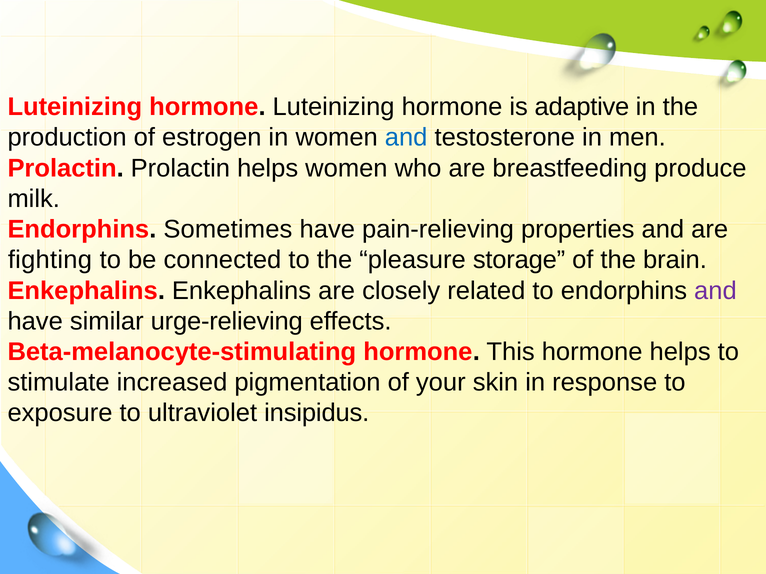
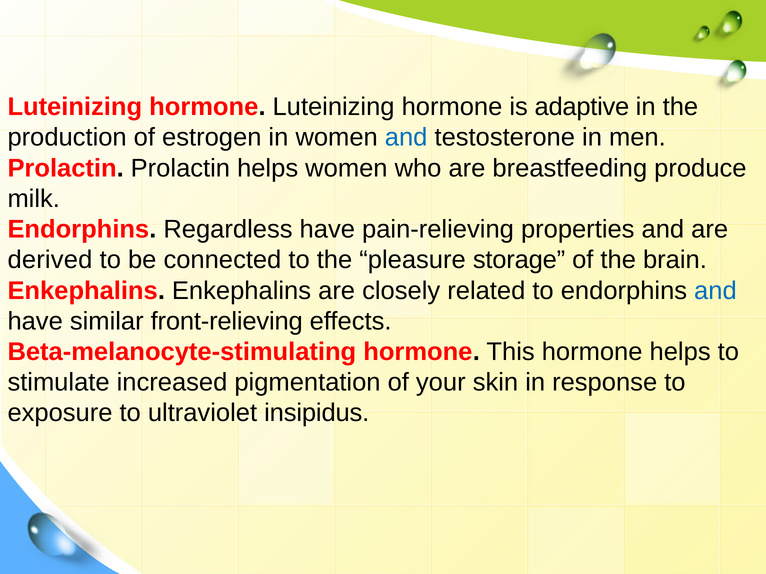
Sometimes: Sometimes -> Regardless
fighting: fighting -> derived
and at (715, 291) colour: purple -> blue
urge-relieving: urge-relieving -> front-relieving
